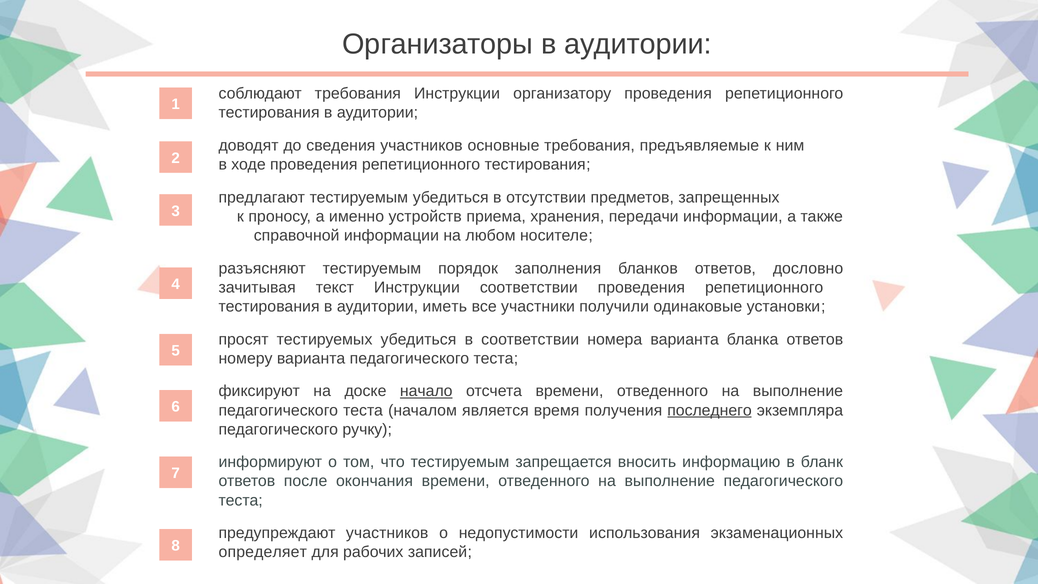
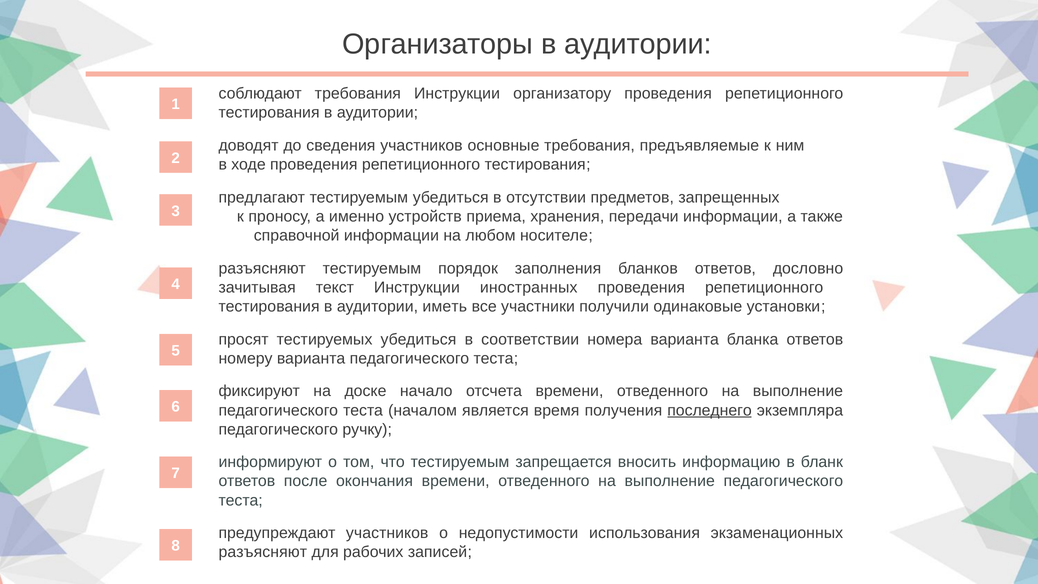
Инструкции соответствии: соответствии -> иностранных
начало underline: present -> none
определяет at (263, 552): определяет -> разъясняют
